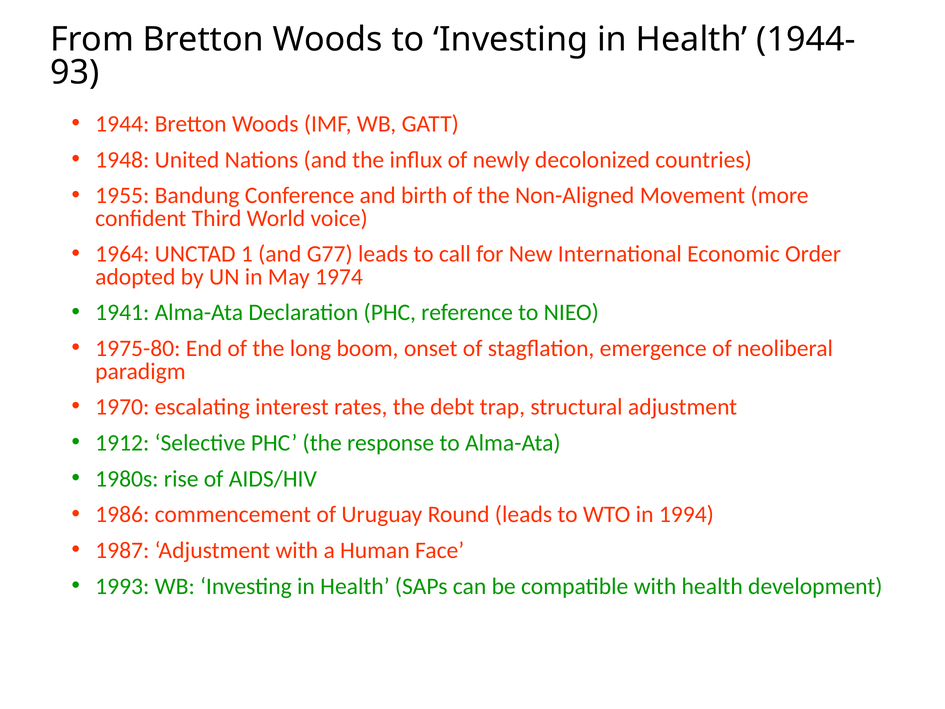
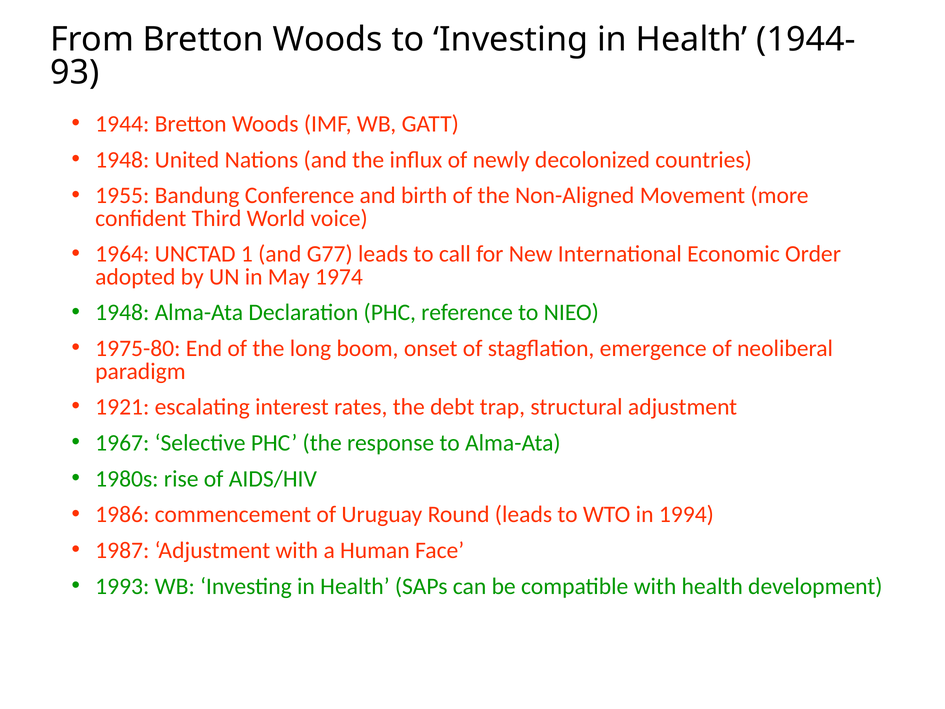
1941 at (122, 313): 1941 -> 1948
1970: 1970 -> 1921
1912: 1912 -> 1967
